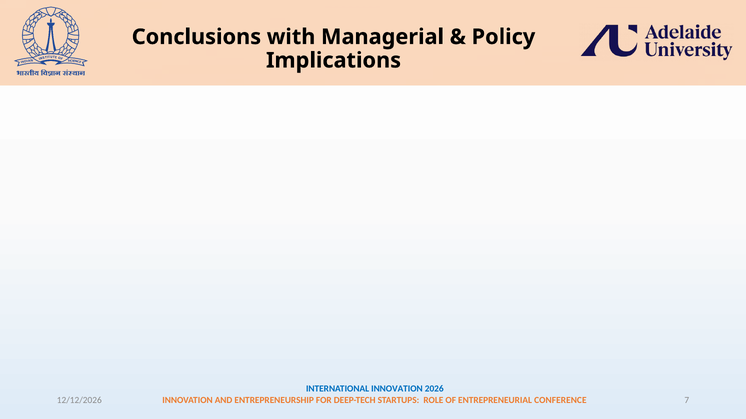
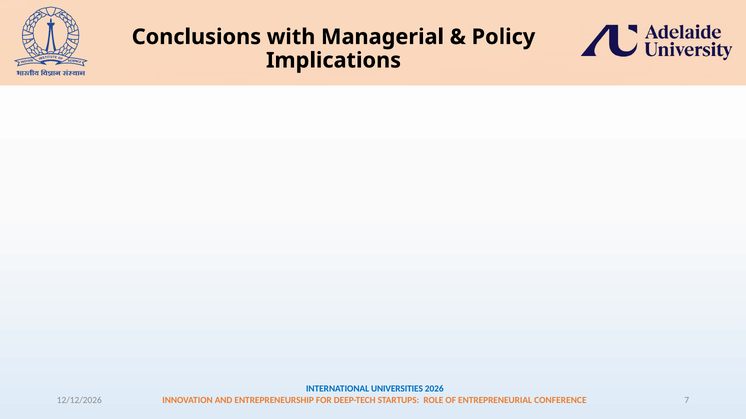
INTERNATIONAL INNOVATION: INNOVATION -> UNIVERSITIES
